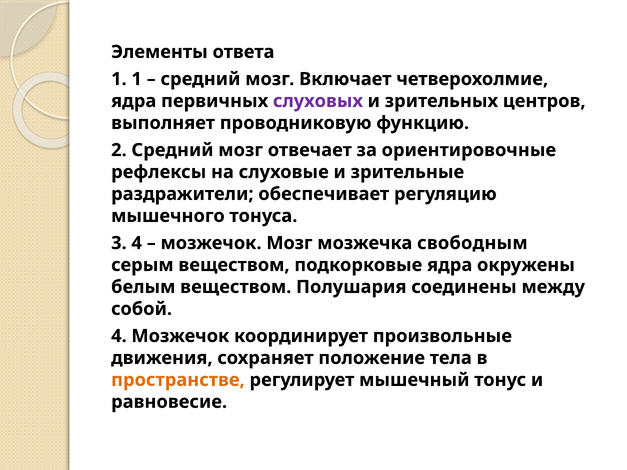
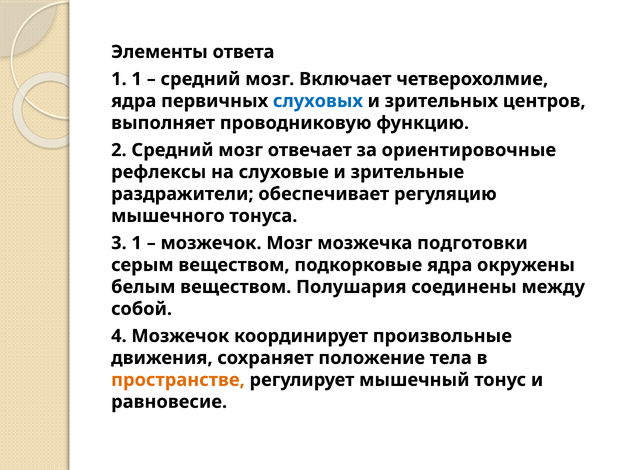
слуховых colour: purple -> blue
3 4: 4 -> 1
свободным: свободным -> подготовки
